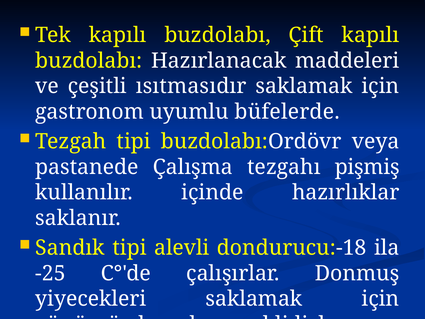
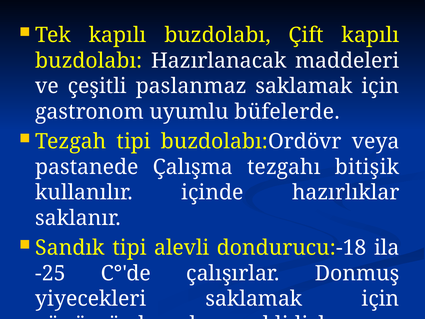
ısıtmasıdır: ısıtmasıdır -> paslanmaz
pişmiş: pişmiş -> bitişik
